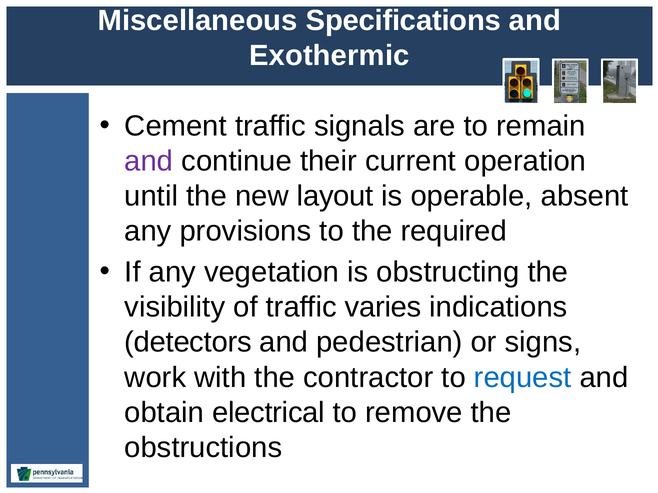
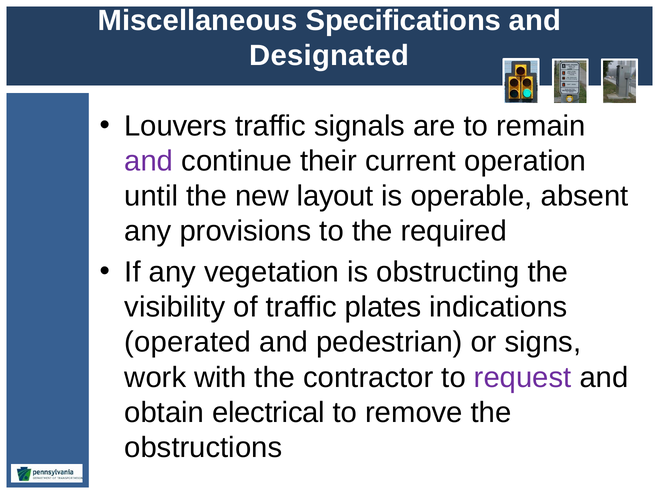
Exothermic: Exothermic -> Designated
Cement: Cement -> Louvers
varies: varies -> plates
detectors: detectors -> operated
request colour: blue -> purple
